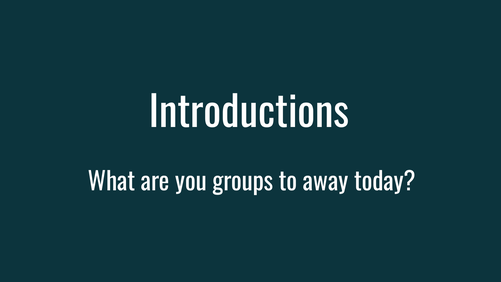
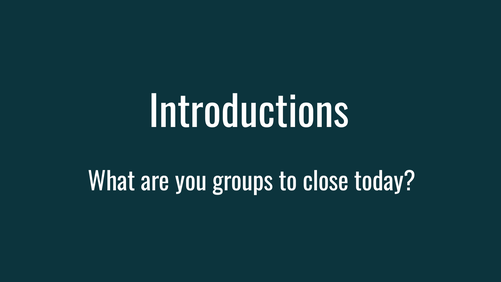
away: away -> close
